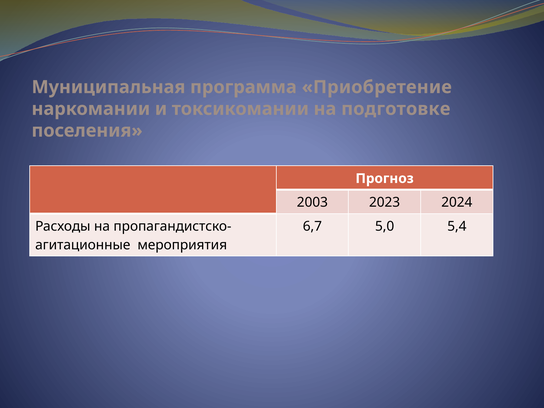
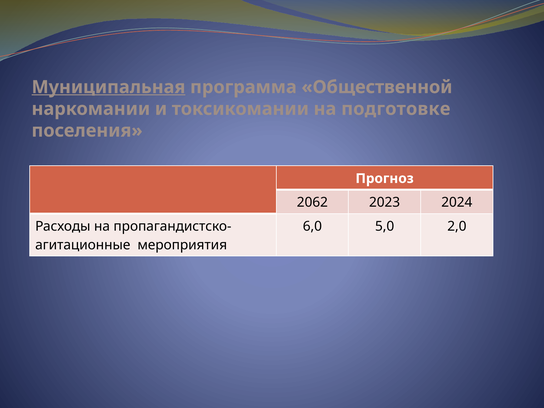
Муниципальная underline: none -> present
Приобретение: Приобретение -> Общественной
2003: 2003 -> 2062
6,7: 6,7 -> 6,0
5,4: 5,4 -> 2,0
